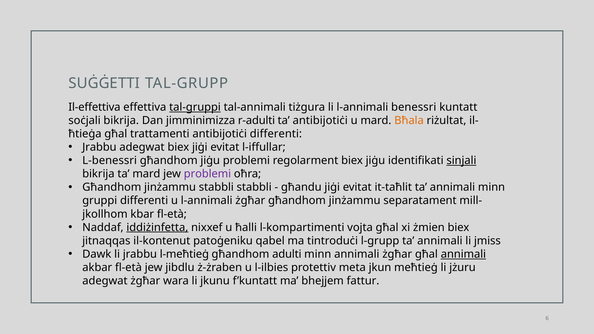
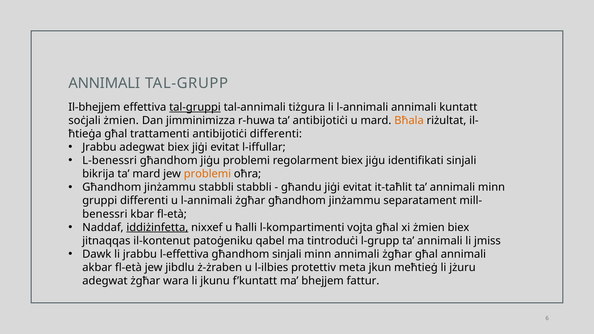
SUĠĠETTI at (104, 83): SUĠĠETTI -> ANNIMALI
Il-effettiva: Il-effettiva -> Il-bhejjem
l-annimali benessri: benessri -> annimali
soċjali bikrija: bikrija -> żmien
r-adulti: r-adulti -> r-huwa
sinjali at (461, 161) underline: present -> none
problemi at (207, 174) colour: purple -> orange
jkollhom: jkollhom -> benessri
l-meħtieġ: l-meħtieġ -> l-effettiva
għandhom adulti: adulti -> sinjali
annimali at (463, 254) underline: present -> none
